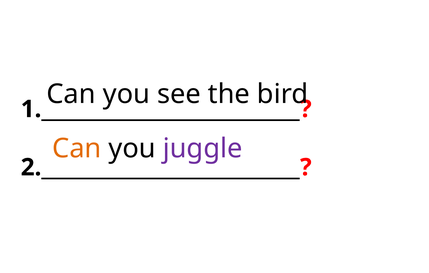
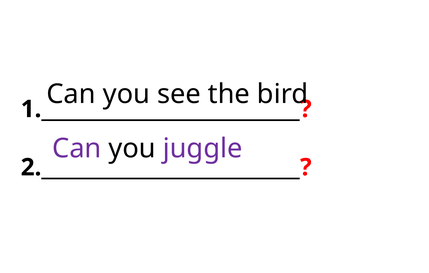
Can at (77, 148) colour: orange -> purple
